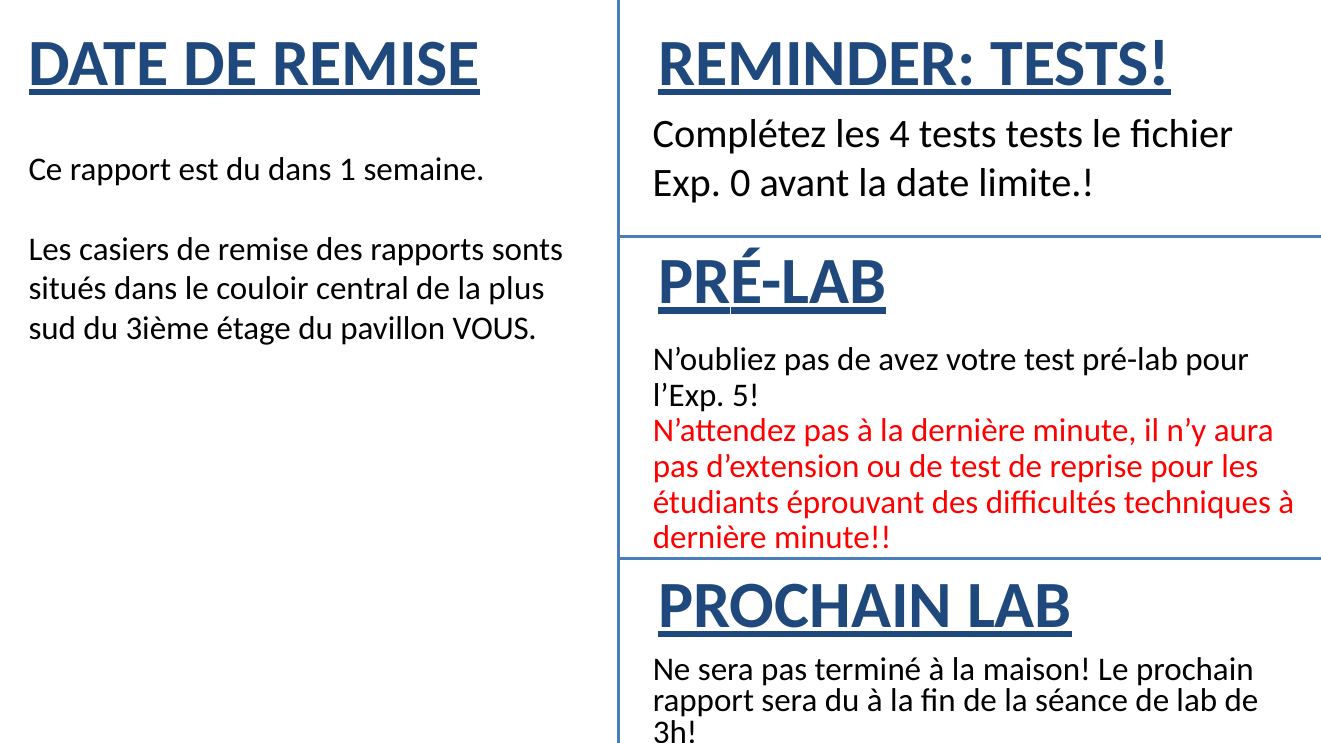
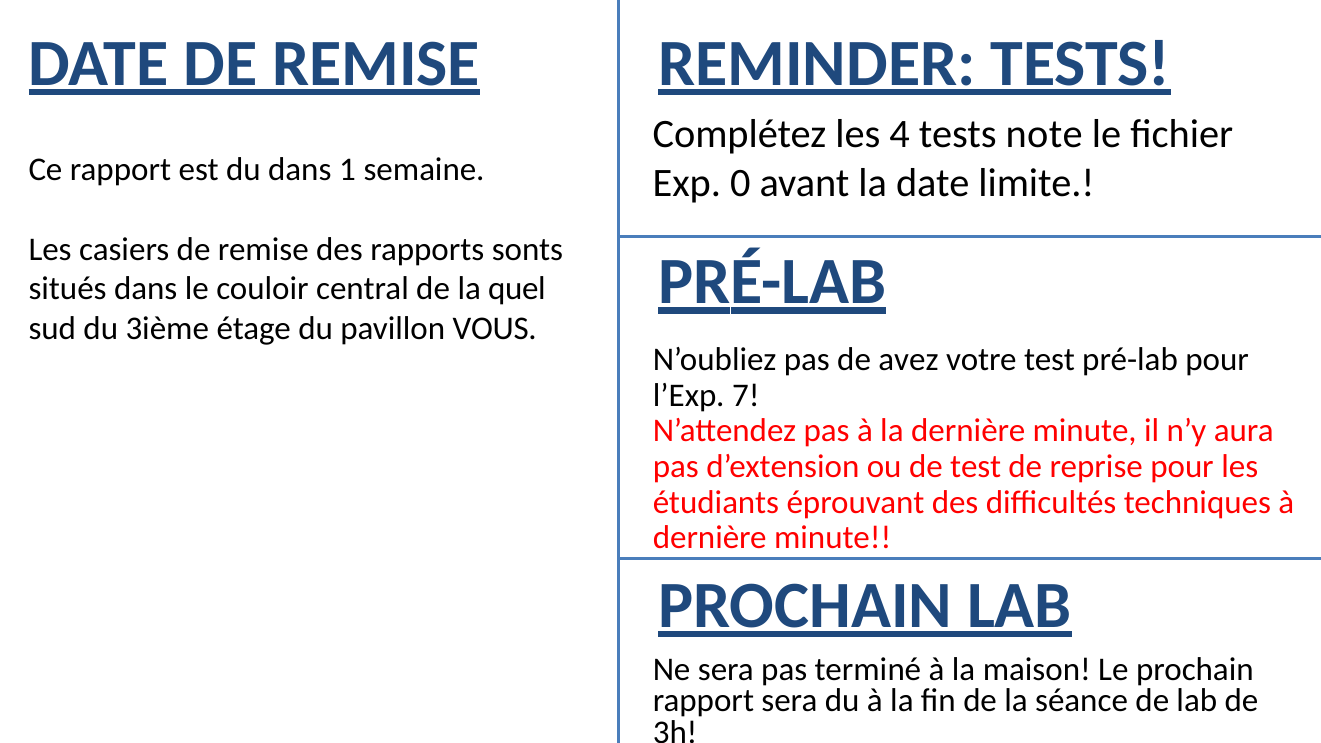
tests tests: tests -> note
plus: plus -> quel
5: 5 -> 7
